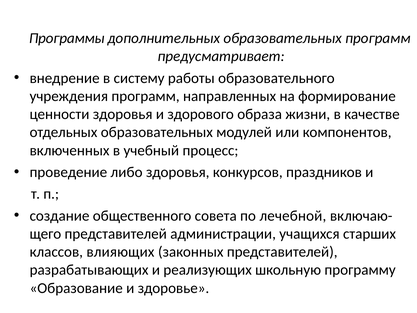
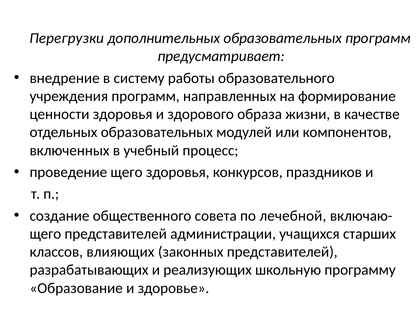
Программы: Программы -> Перегрузки
проведение либо: либо -> щего
